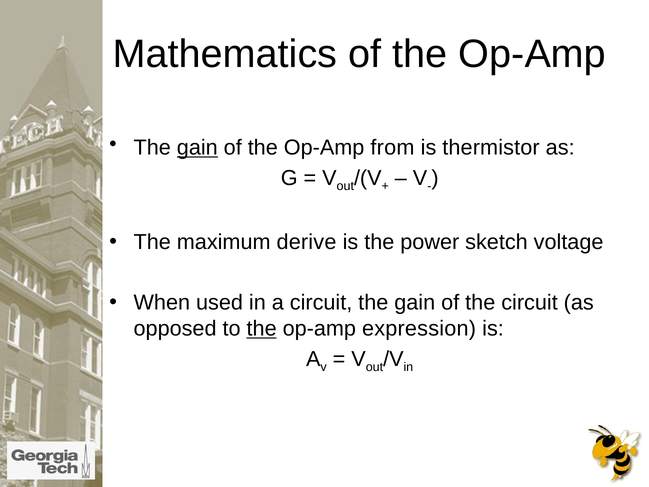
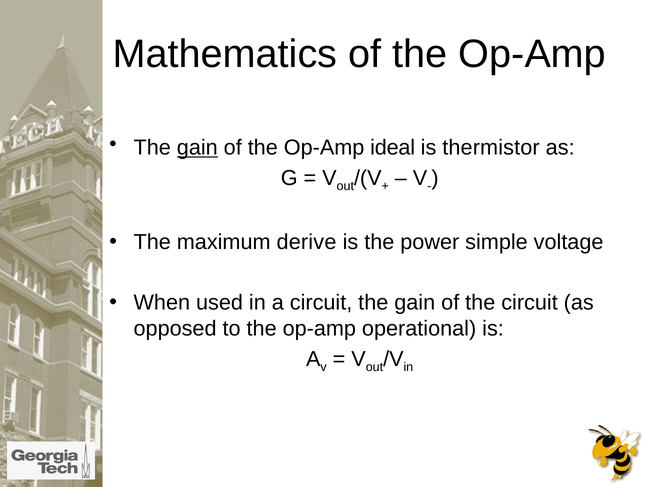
from: from -> ideal
sketch: sketch -> simple
the at (262, 328) underline: present -> none
expression: expression -> operational
